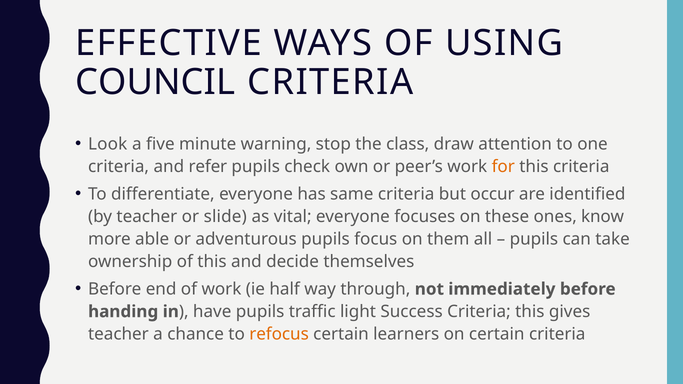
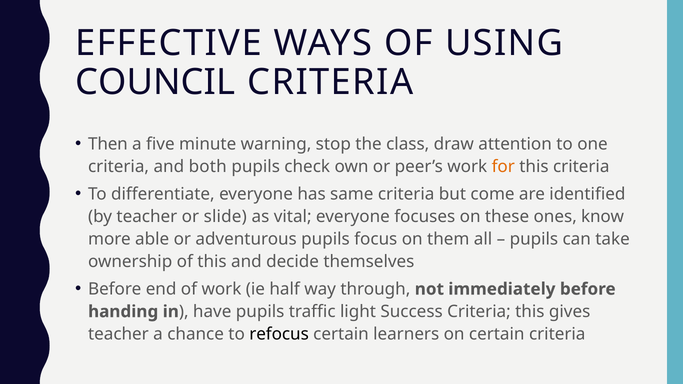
Look: Look -> Then
refer: refer -> both
occur: occur -> come
refocus colour: orange -> black
